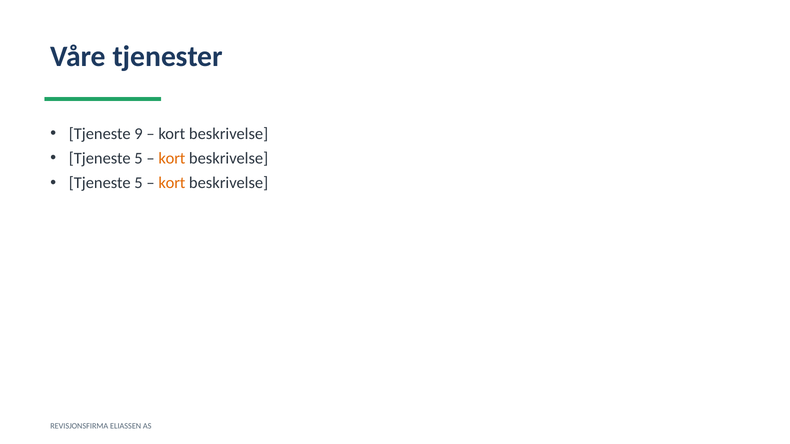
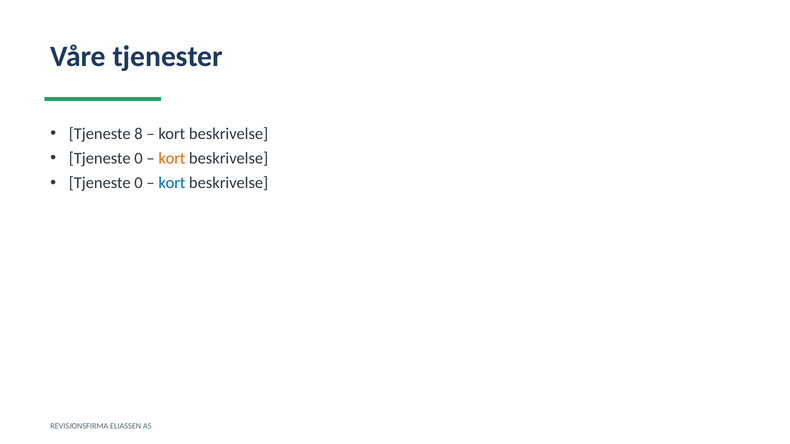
9: 9 -> 8
5 at (139, 159): 5 -> 0
5 at (139, 183): 5 -> 0
kort at (172, 183) colour: orange -> blue
